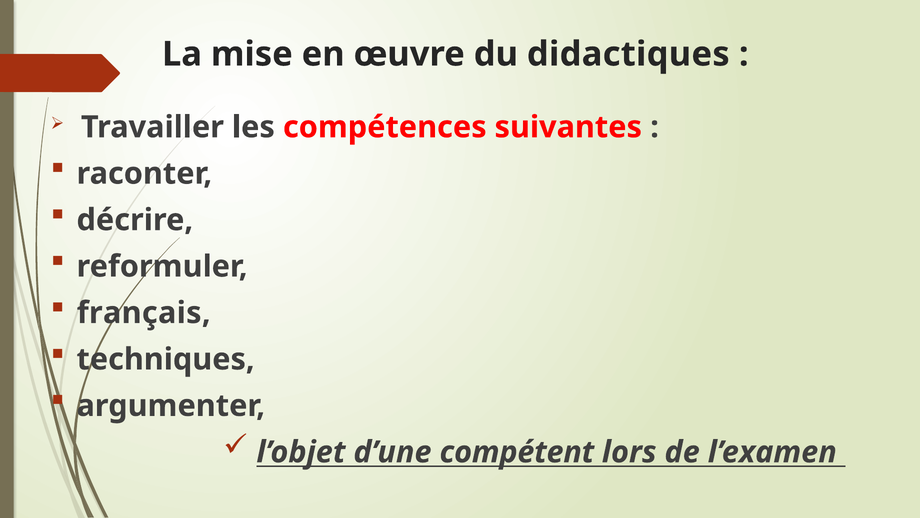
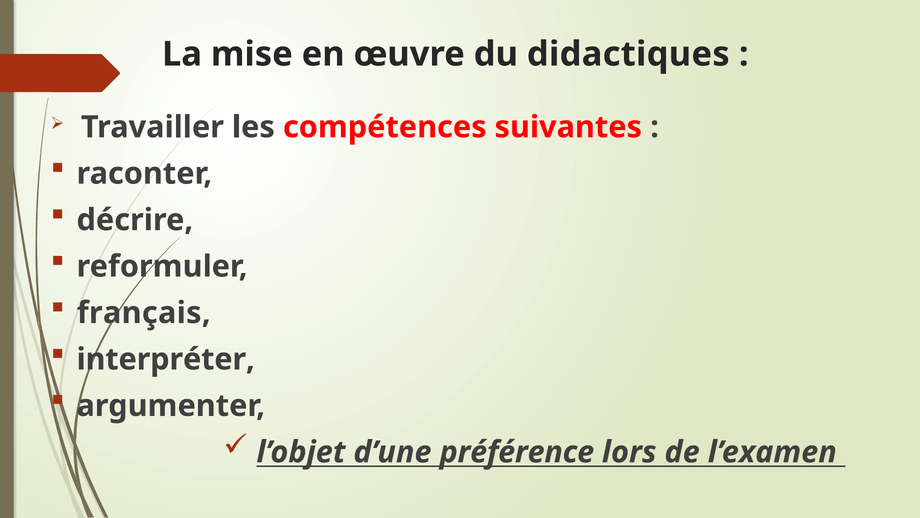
techniques: techniques -> interpréter
compétent: compétent -> préférence
